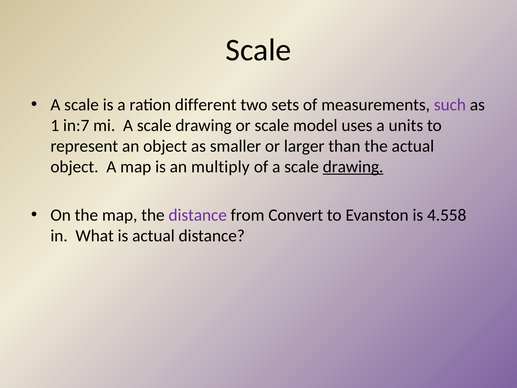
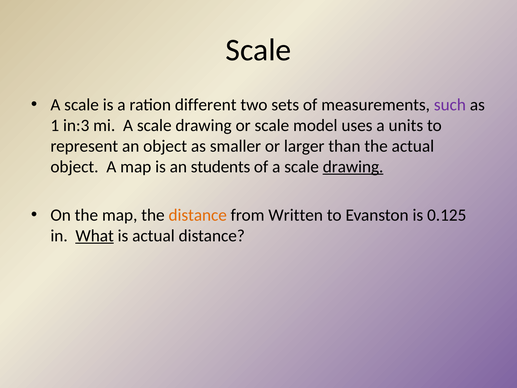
in:7: in:7 -> in:3
multiply: multiply -> students
distance at (198, 215) colour: purple -> orange
Convert: Convert -> Written
4.558: 4.558 -> 0.125
What underline: none -> present
